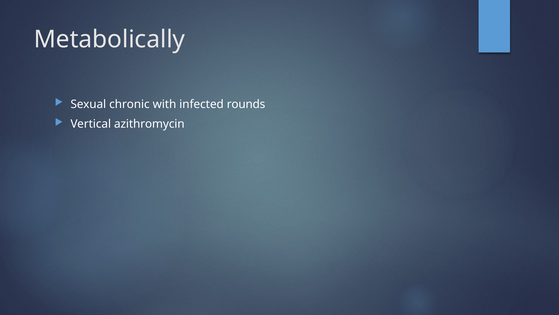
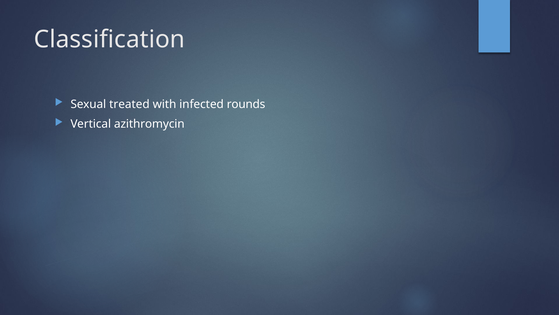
Metabolically: Metabolically -> Classification
chronic: chronic -> treated
